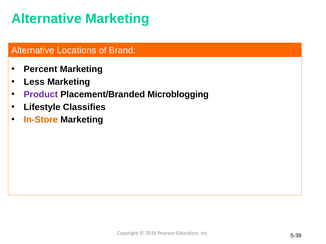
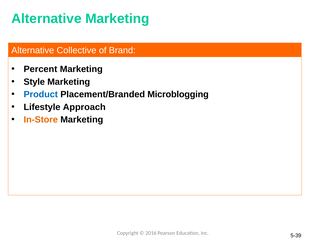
Locations: Locations -> Collective
Less: Less -> Style
Product colour: purple -> blue
Classifies: Classifies -> Approach
